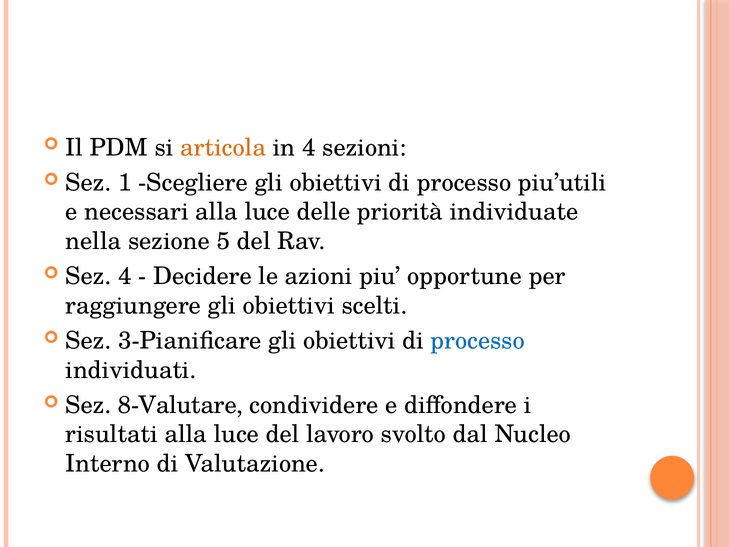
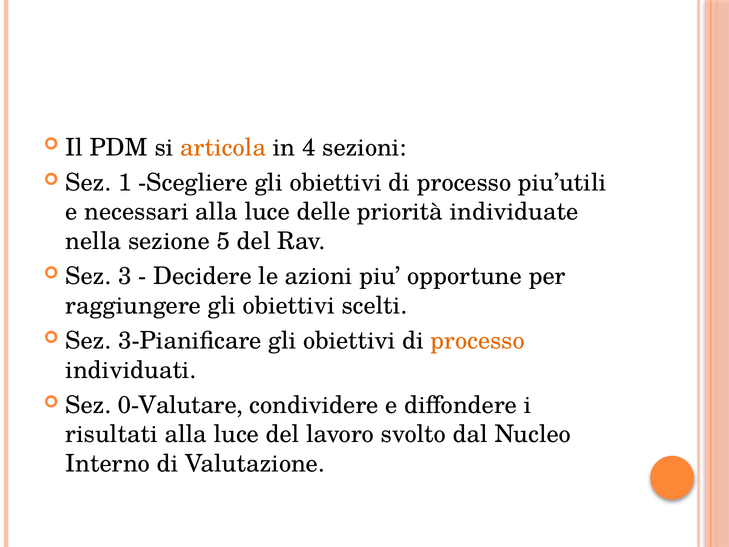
Sez 4: 4 -> 3
processo at (478, 341) colour: blue -> orange
8-Valutare: 8-Valutare -> 0-Valutare
